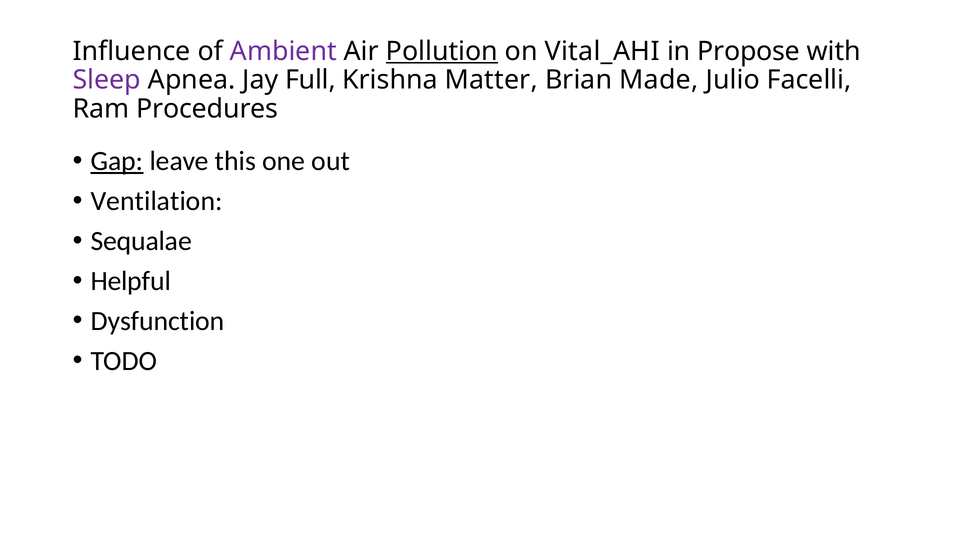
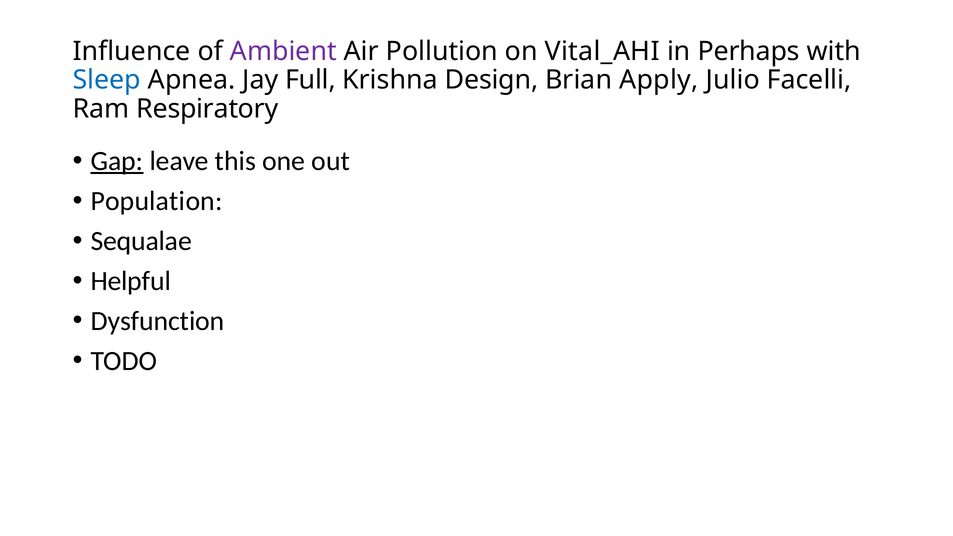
Pollution underline: present -> none
Propose: Propose -> Perhaps
Sleep colour: purple -> blue
Matter: Matter -> Design
Made: Made -> Apply
Procedures: Procedures -> Respiratory
Ventilation: Ventilation -> Population
